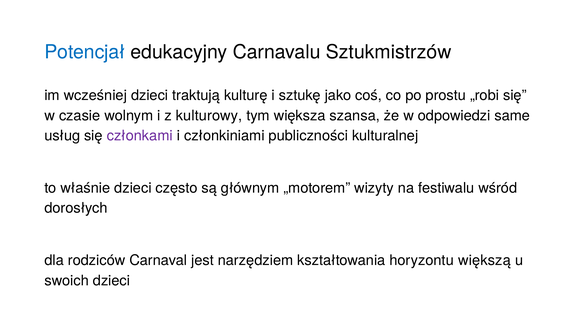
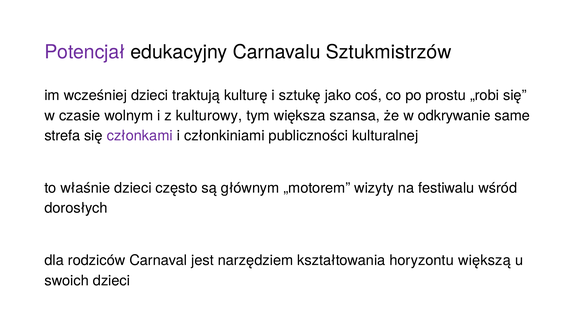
Potencjał colour: blue -> purple
odpowiedzi: odpowiedzi -> odkrywanie
usług: usług -> strefa
